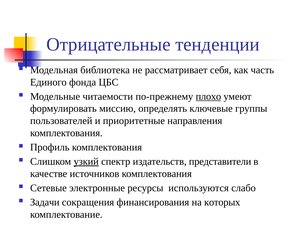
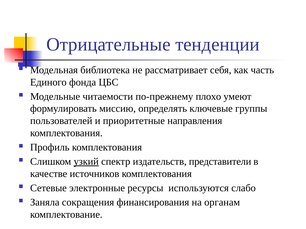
плохо underline: present -> none
Задачи: Задачи -> Заняла
которых: которых -> органам
